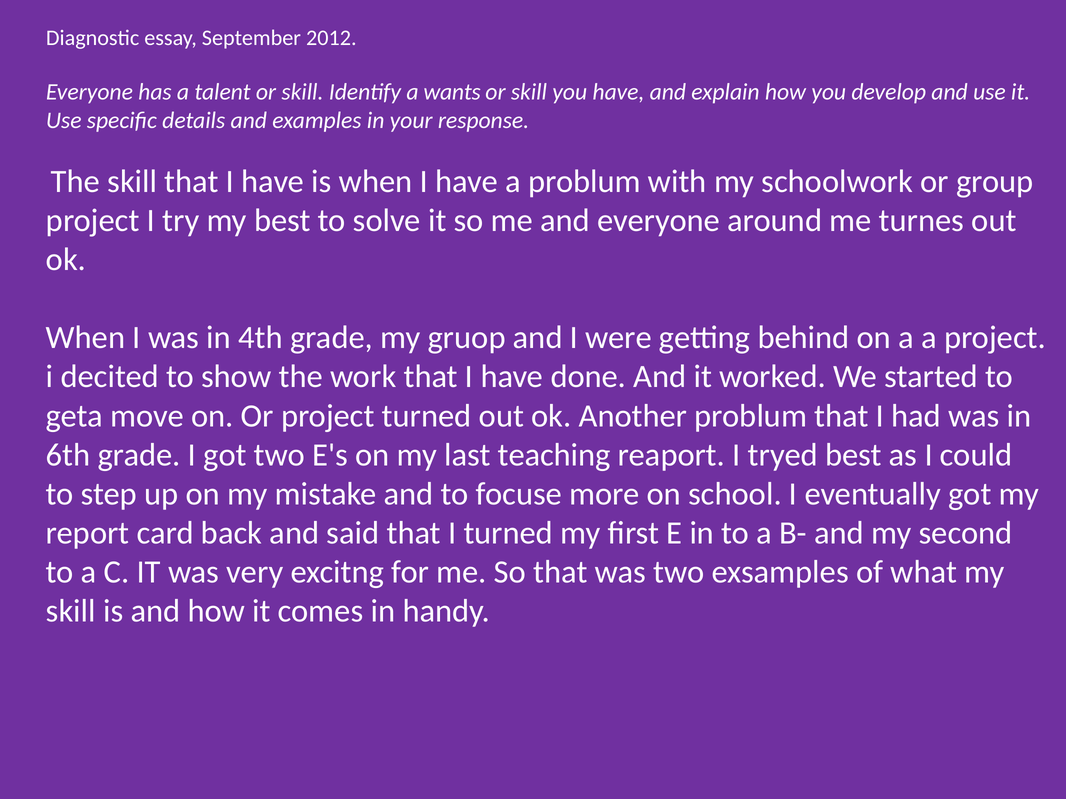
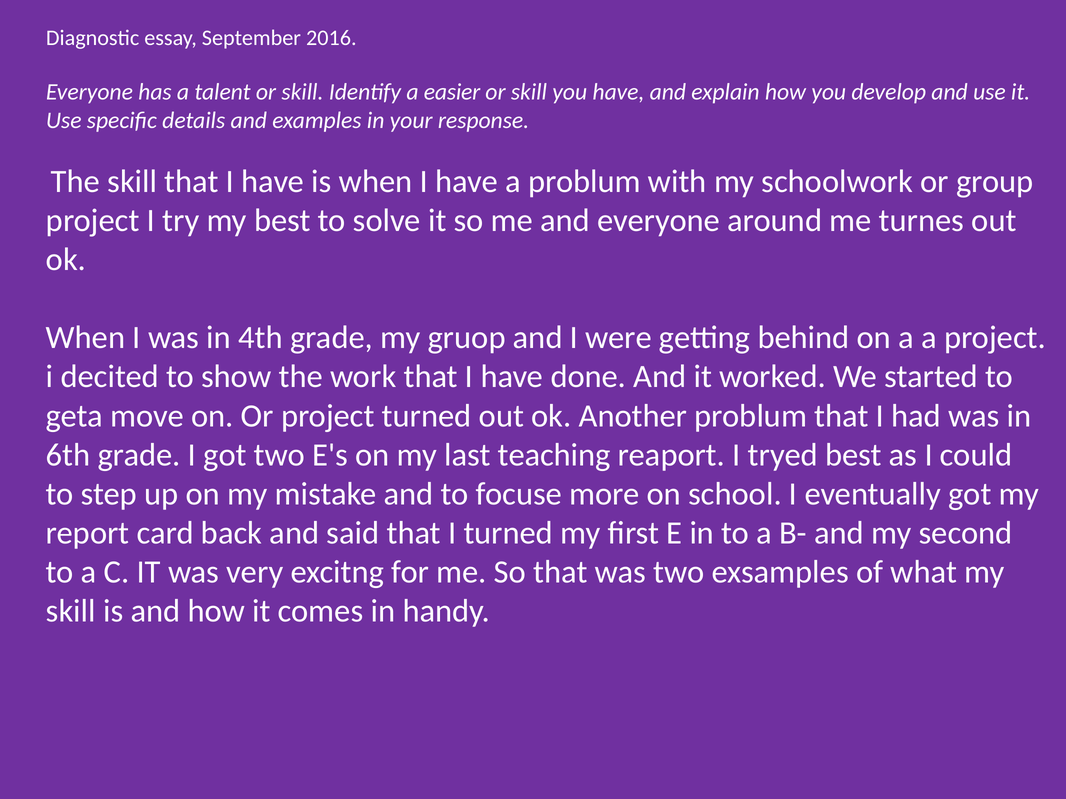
2012: 2012 -> 2016
wants: wants -> easier
